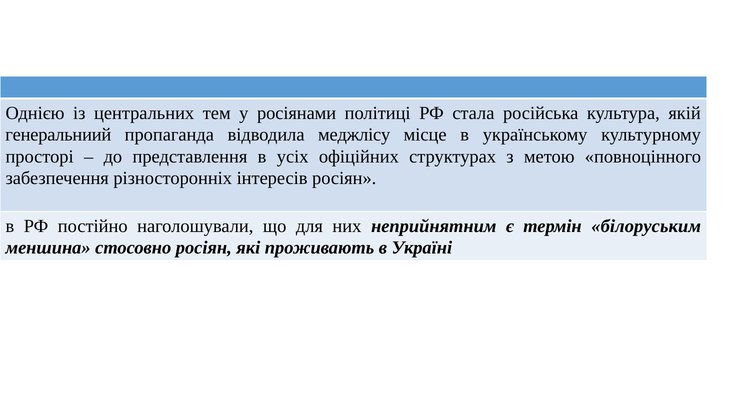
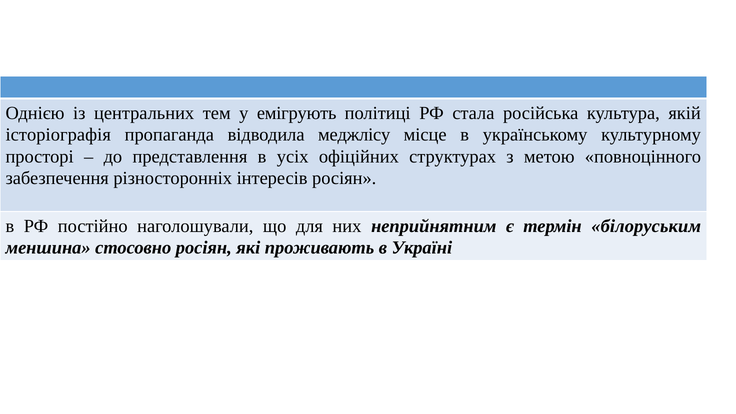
росіянами: росіянами -> емігрують
генеральниий: генеральниий -> історіографія
